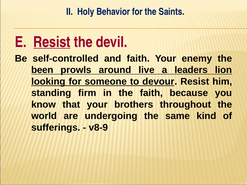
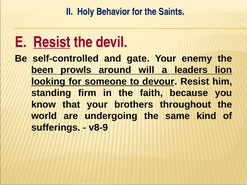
and faith: faith -> gate
live: live -> will
